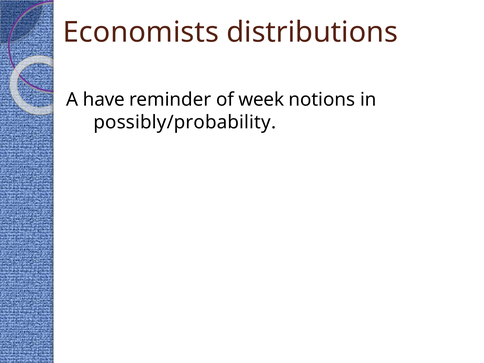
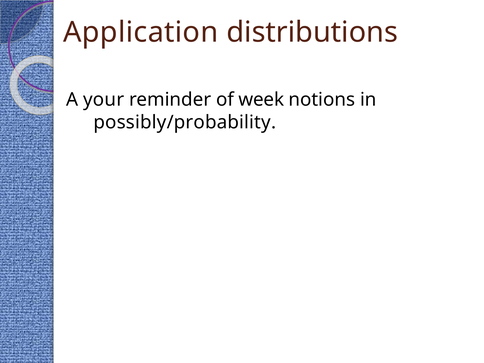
Economists: Economists -> Application
have: have -> your
